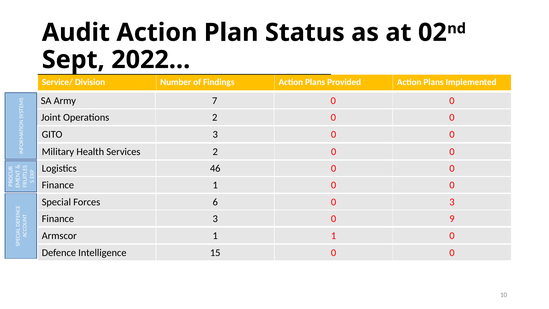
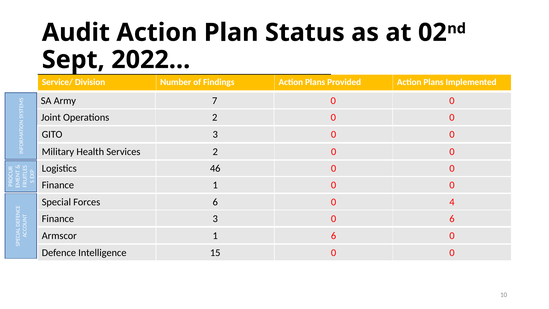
0 3: 3 -> 4
0 9: 9 -> 6
1 1: 1 -> 6
